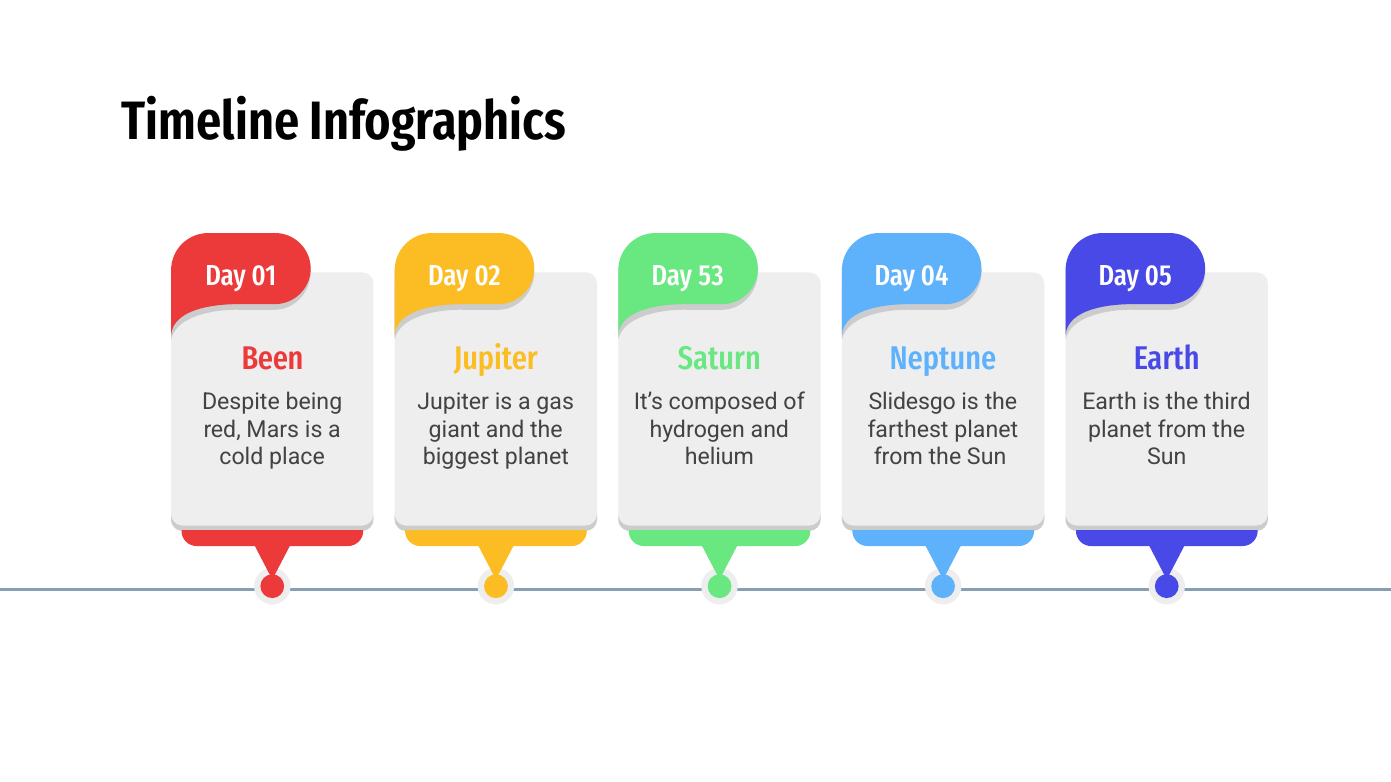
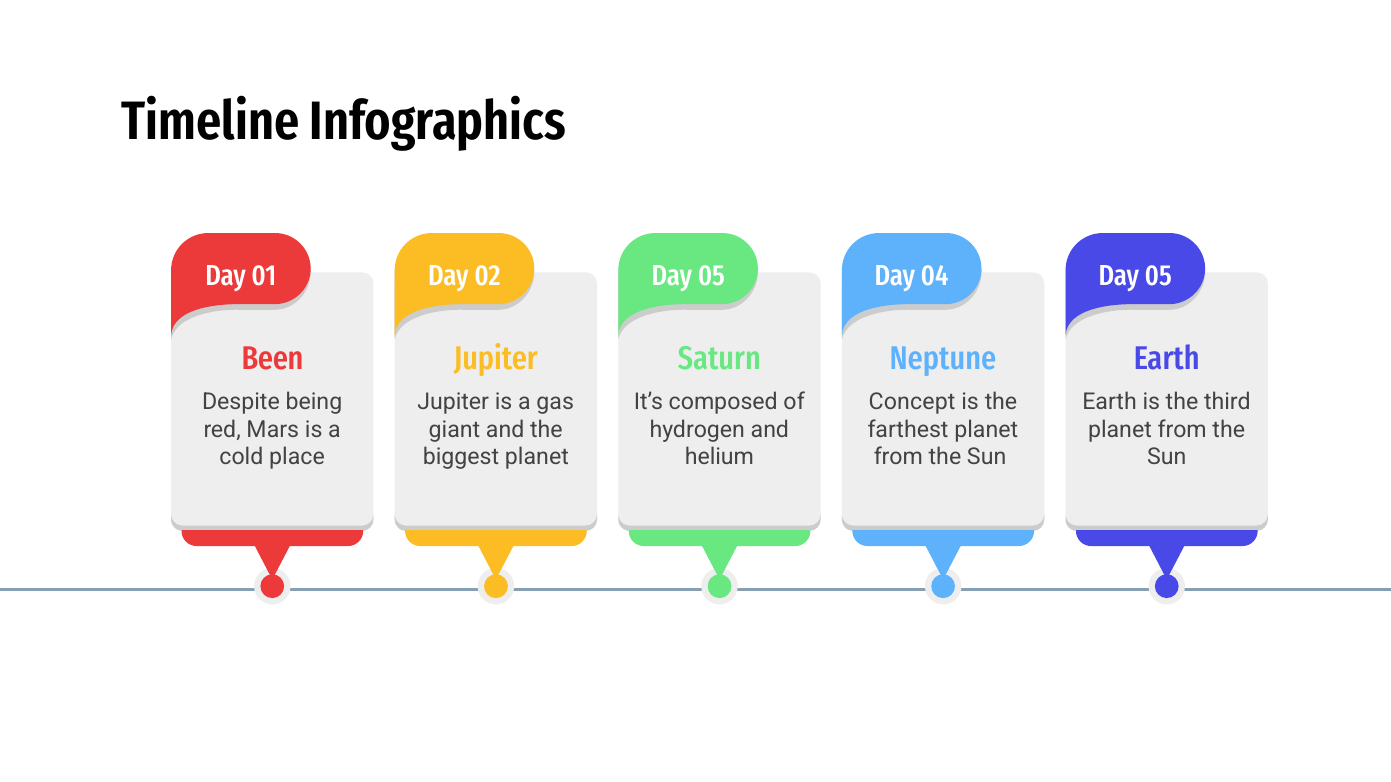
53 at (711, 276): 53 -> 05
Slidesgo: Slidesgo -> Concept
